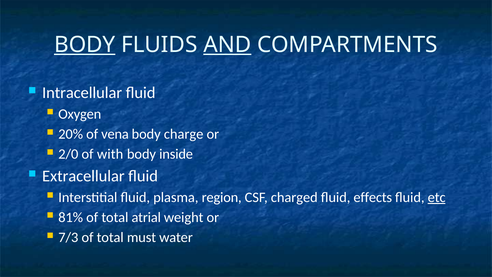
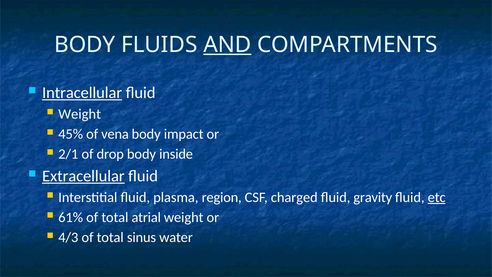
BODY at (85, 45) underline: present -> none
Intracellular underline: none -> present
Oxygen at (80, 114): Oxygen -> Weight
20%: 20% -> 45%
charge: charge -> impact
2/0: 2/0 -> 2/1
with: with -> drop
Extracellular underline: none -> present
effects: effects -> gravity
81%: 81% -> 61%
7/3: 7/3 -> 4/3
must: must -> sinus
